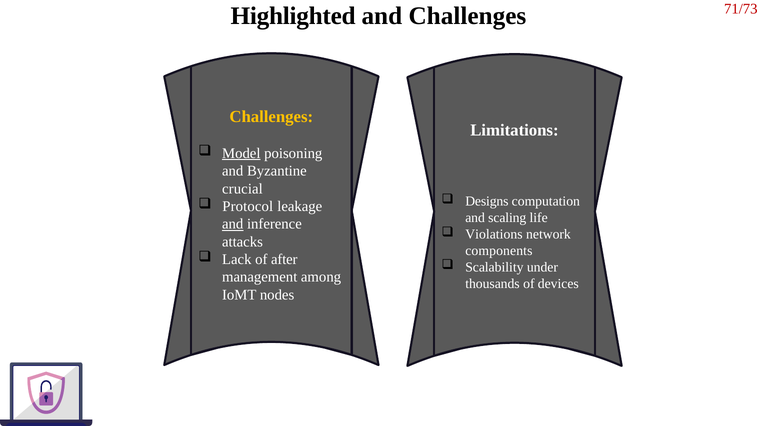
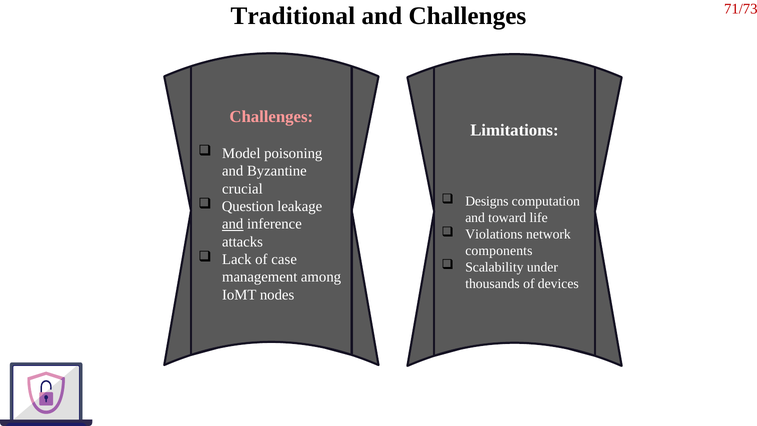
Highlighted: Highlighted -> Traditional
Challenges at (271, 117) colour: yellow -> pink
Model underline: present -> none
Protocol: Protocol -> Question
scaling: scaling -> toward
after: after -> case
